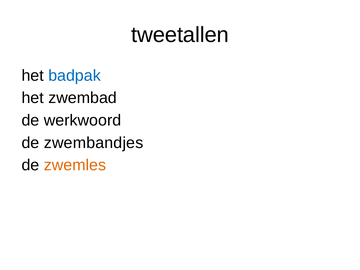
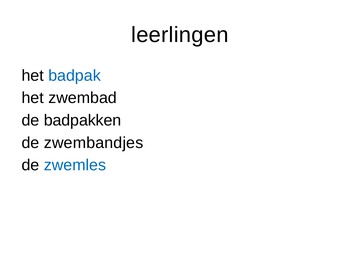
tweetallen: tweetallen -> leerlingen
werkwoord: werkwoord -> badpakken
zwemles colour: orange -> blue
